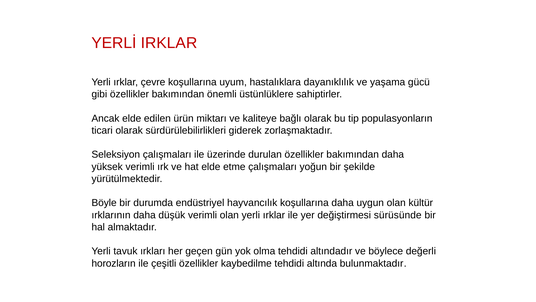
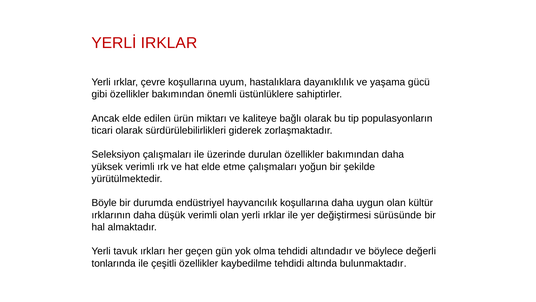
horozların: horozların -> tonlarında
